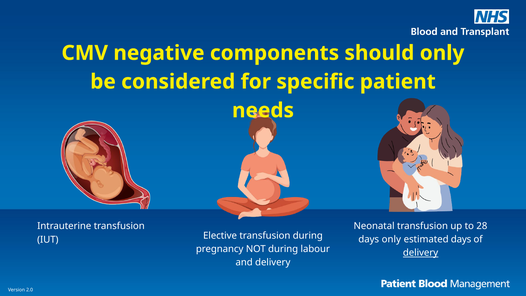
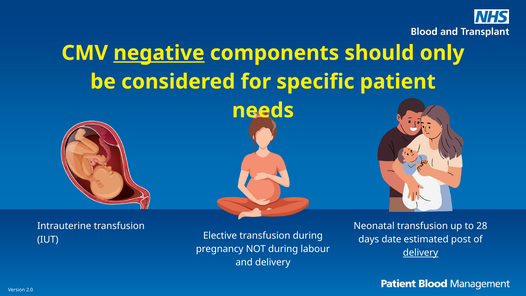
negative underline: none -> present
days only: only -> date
estimated days: days -> post
